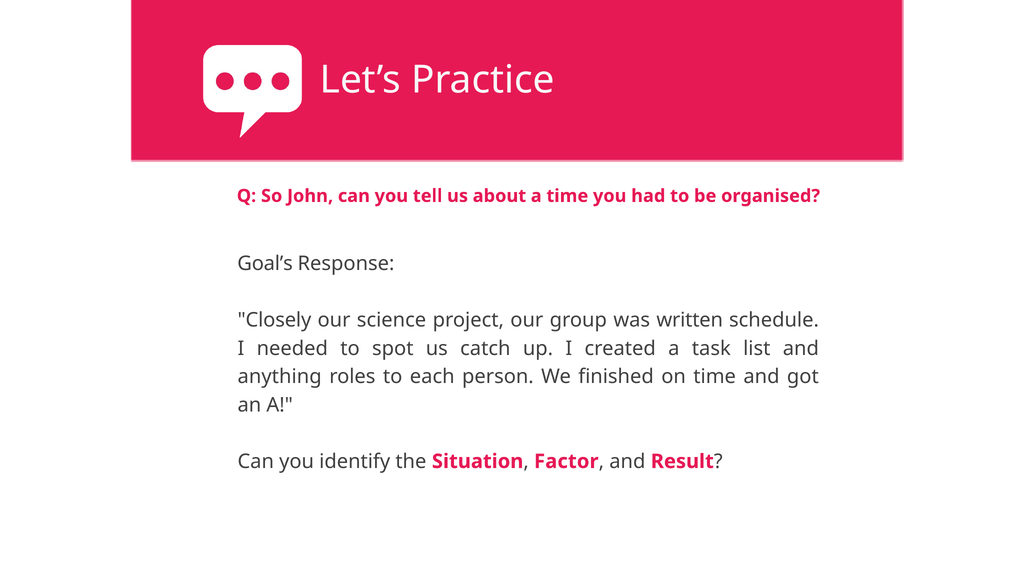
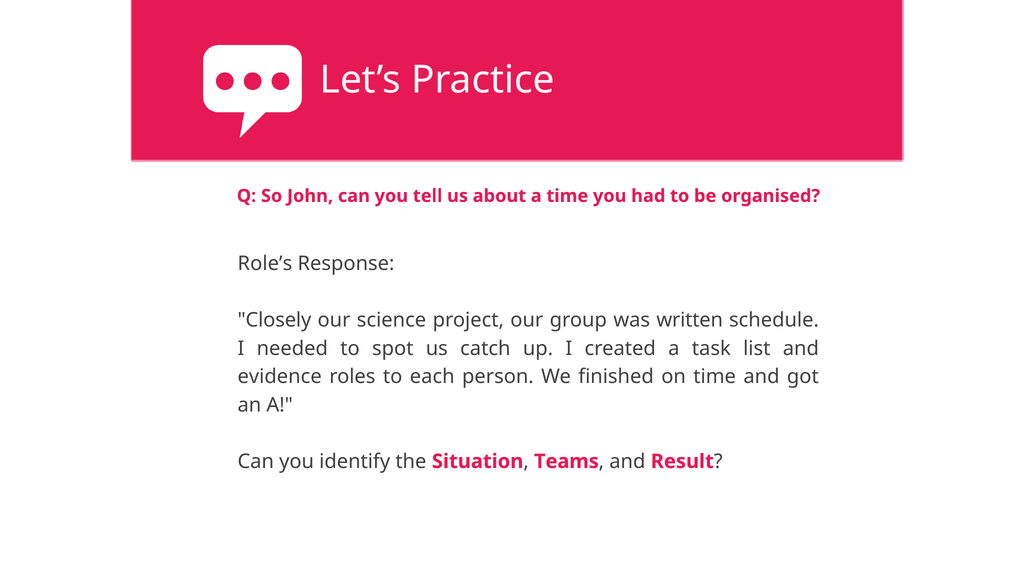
Goal’s: Goal’s -> Role’s
anything: anything -> evidence
Factor: Factor -> Teams
